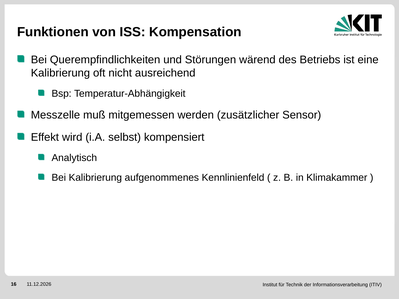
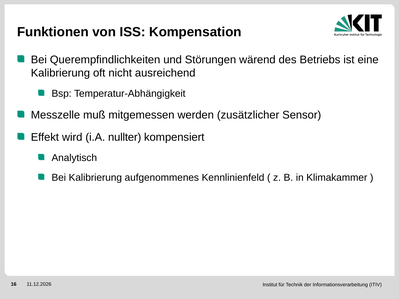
selbst: selbst -> nullter
